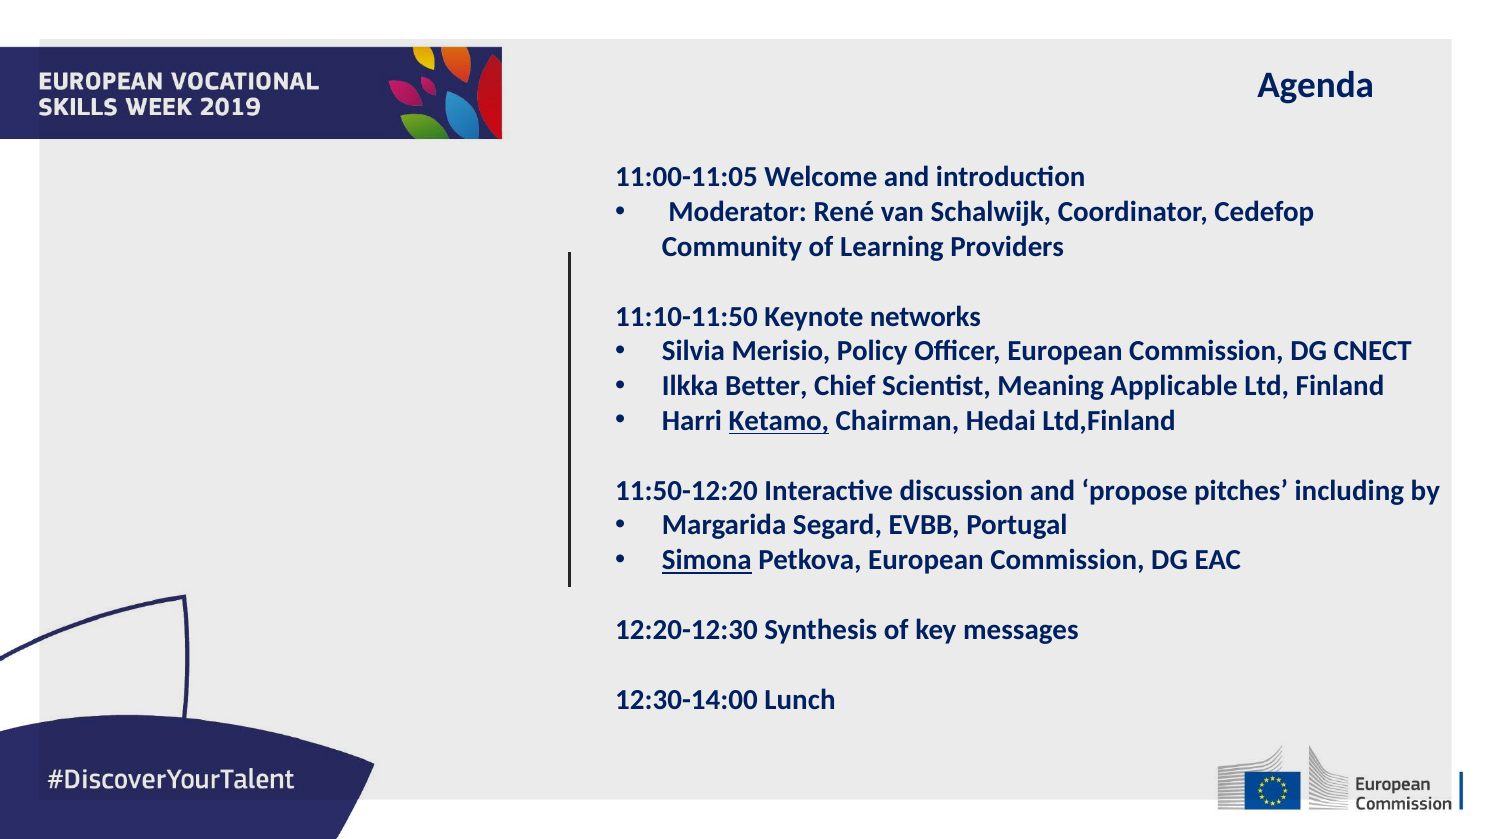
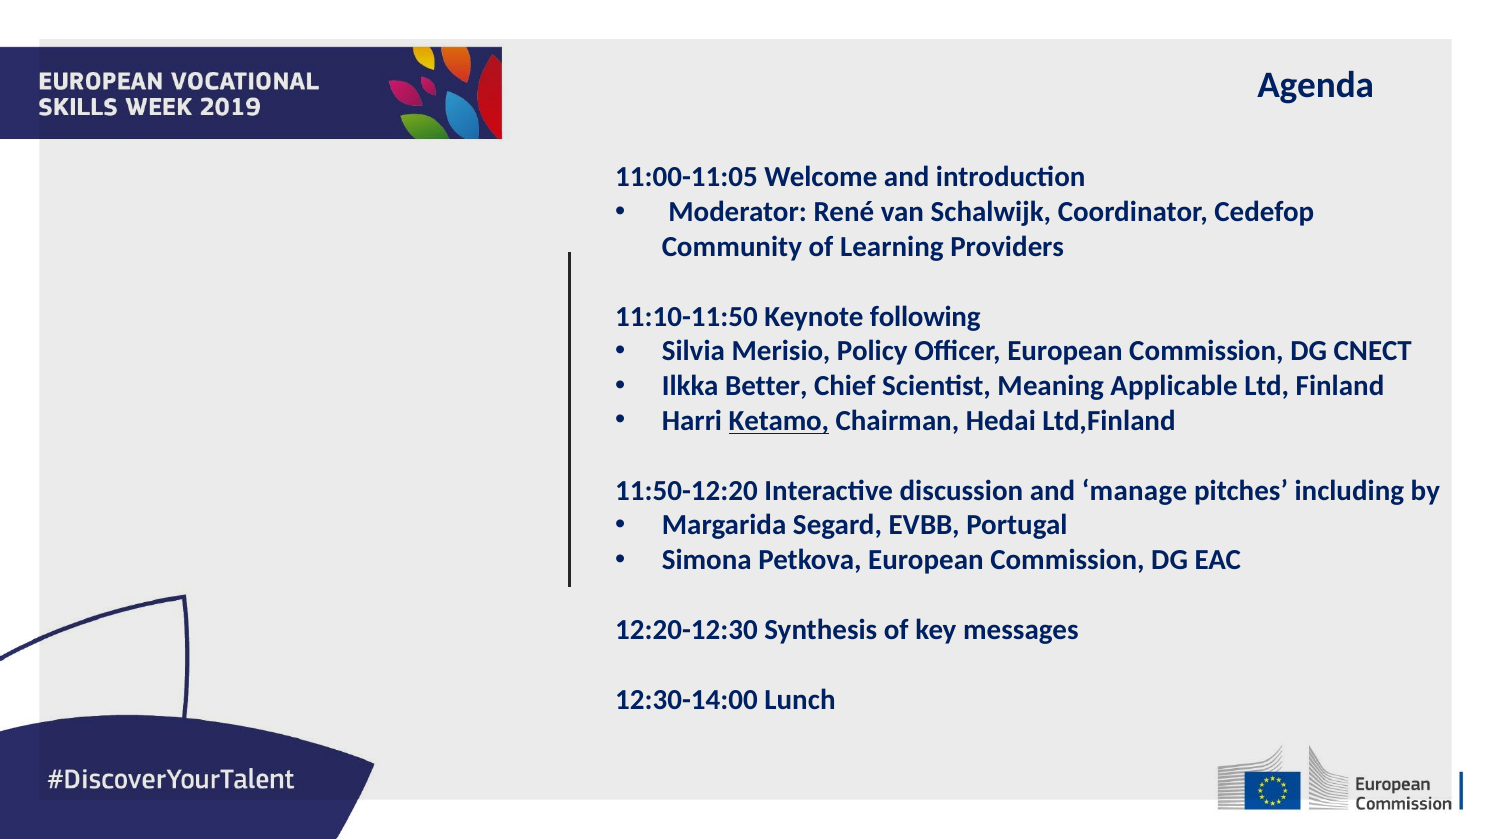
networks: networks -> following
propose: propose -> manage
Simona underline: present -> none
